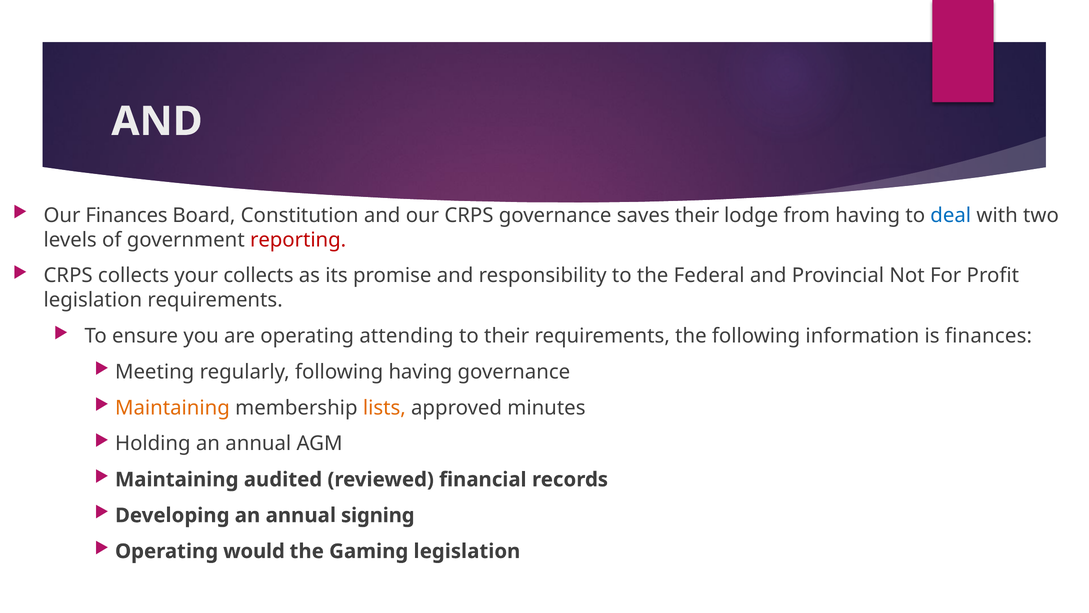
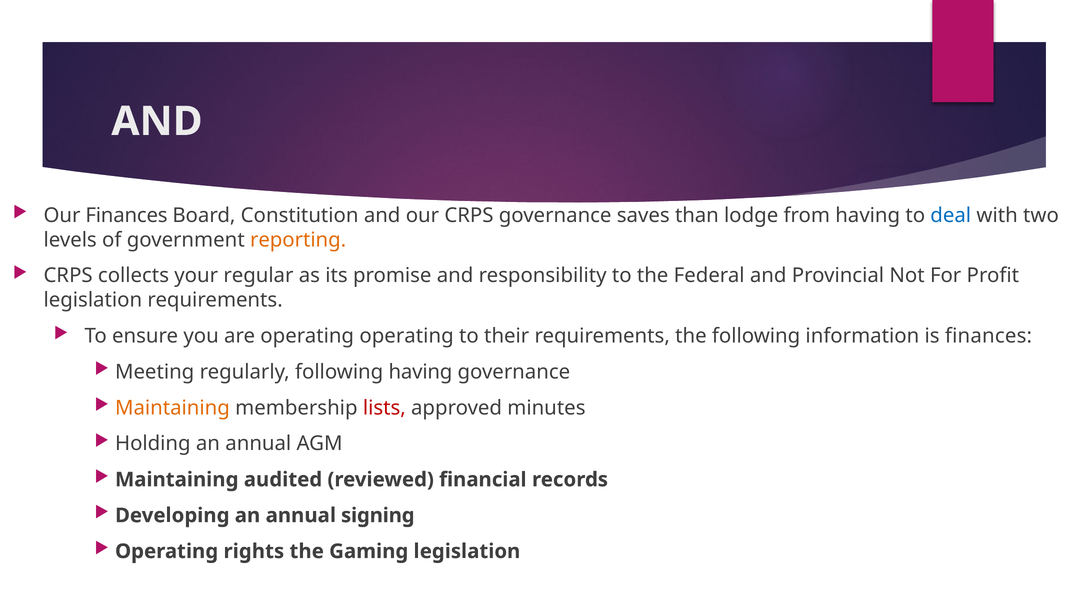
saves their: their -> than
reporting colour: red -> orange
your collects: collects -> regular
operating attending: attending -> operating
lists colour: orange -> red
would: would -> rights
